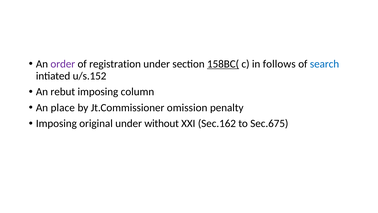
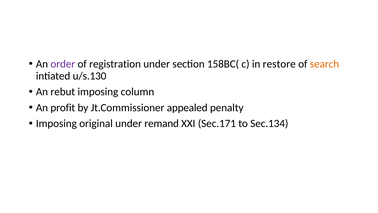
158BC( underline: present -> none
follows: follows -> restore
search colour: blue -> orange
u/s.152: u/s.152 -> u/s.130
place: place -> profit
omission: omission -> appealed
without: without -> remand
Sec.162: Sec.162 -> Sec.171
Sec.675: Sec.675 -> Sec.134
